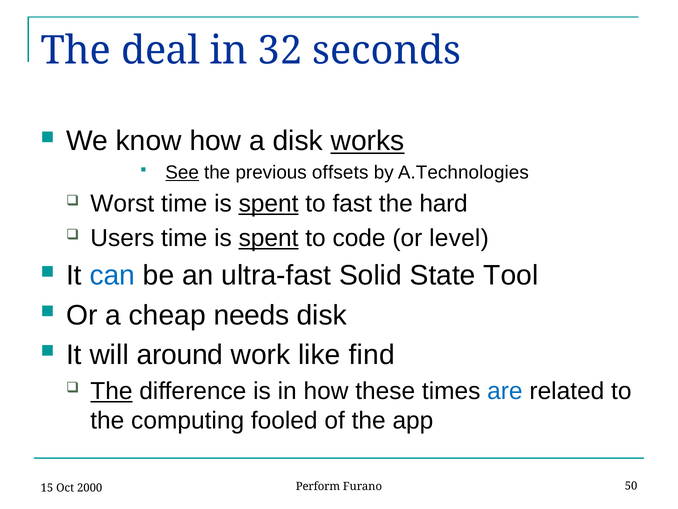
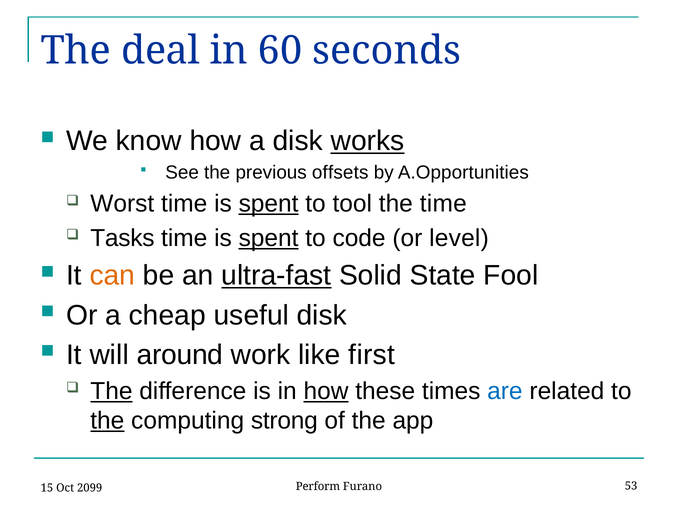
32: 32 -> 60
See underline: present -> none
A.Technologies: A.Technologies -> A.Opportunities
fast: fast -> tool
the hard: hard -> time
Users: Users -> Tasks
can colour: blue -> orange
ultra-fast underline: none -> present
Tool: Tool -> Fool
needs: needs -> useful
find: find -> first
how at (326, 391) underline: none -> present
the at (107, 420) underline: none -> present
fooled: fooled -> strong
50: 50 -> 53
2000: 2000 -> 2099
